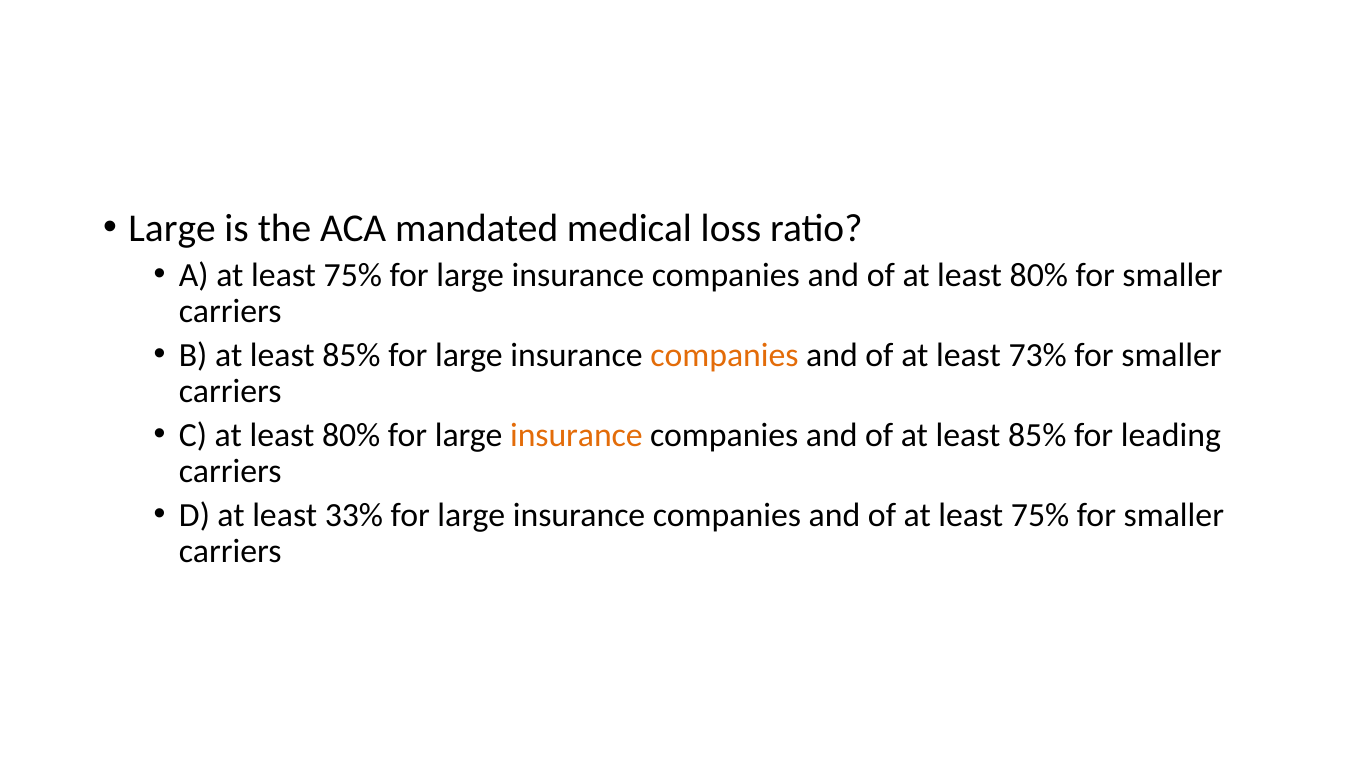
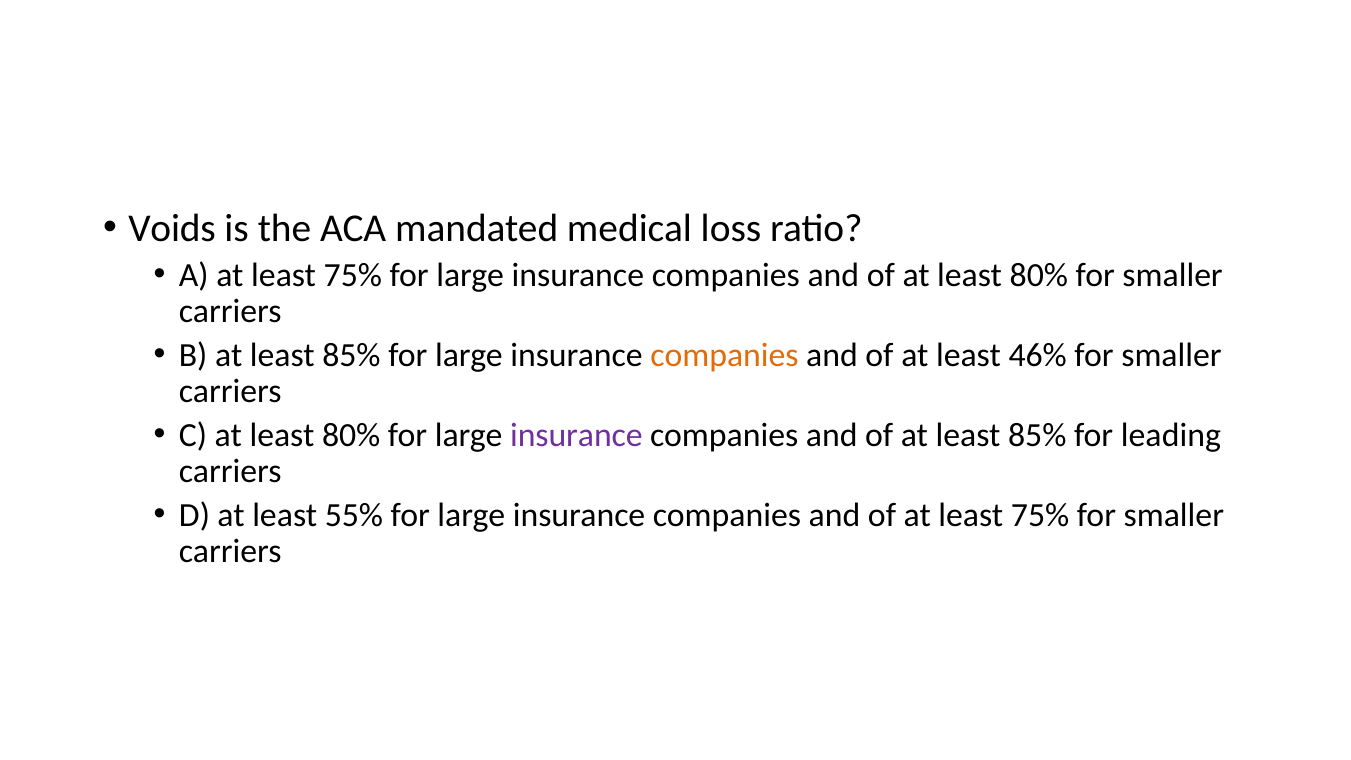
Large at (172, 228): Large -> Voids
73%: 73% -> 46%
insurance at (576, 435) colour: orange -> purple
33%: 33% -> 55%
